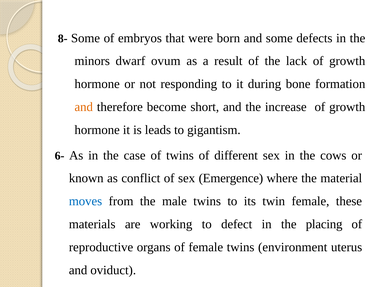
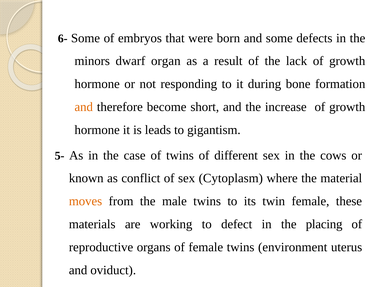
8-: 8- -> 6-
ovum: ovum -> organ
6-: 6- -> 5-
Emergence: Emergence -> Cytoplasm
moves colour: blue -> orange
